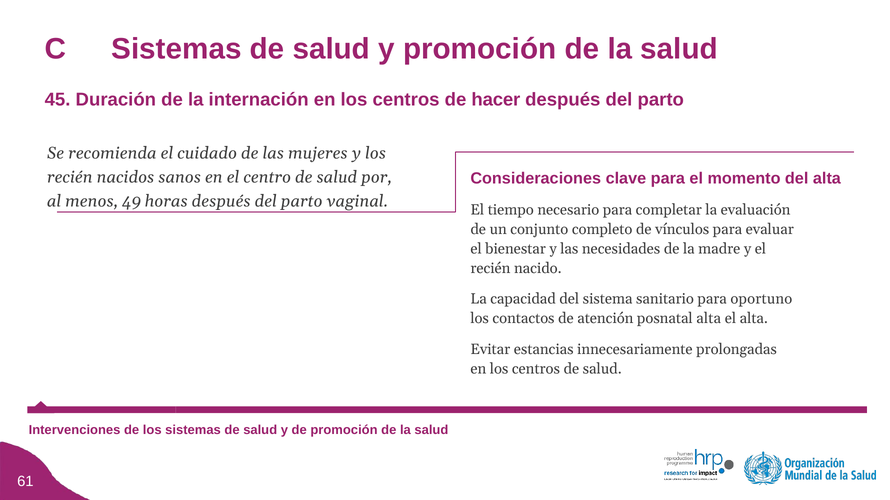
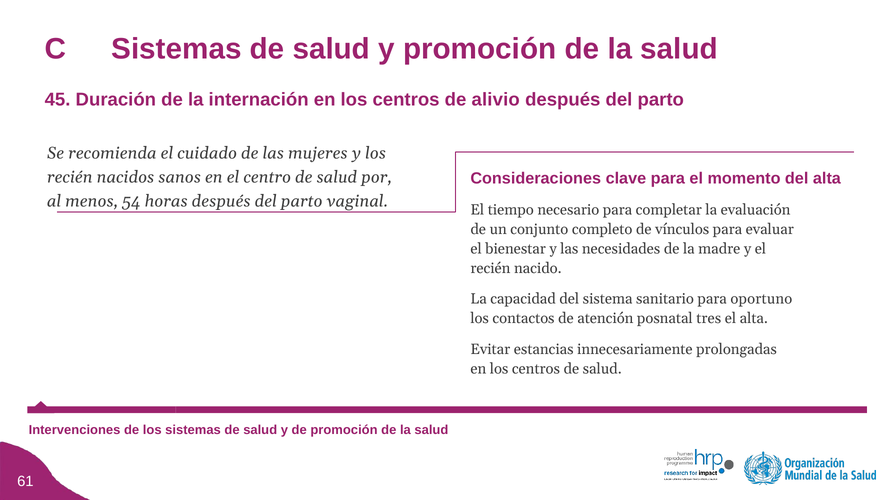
hacer: hacer -> alivio
49: 49 -> 54
posnatal alta: alta -> tres
